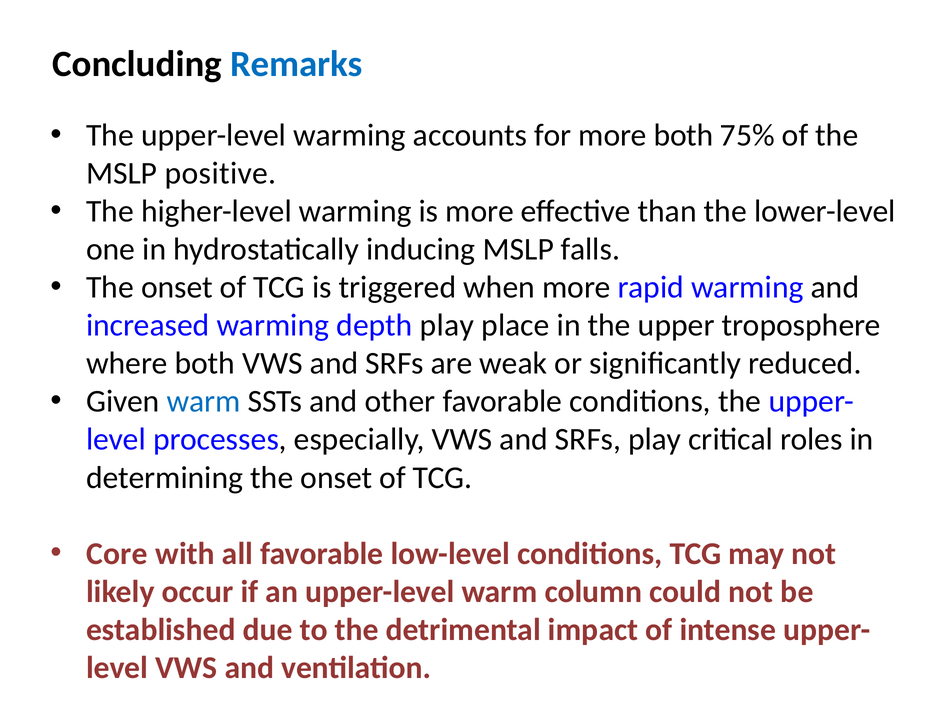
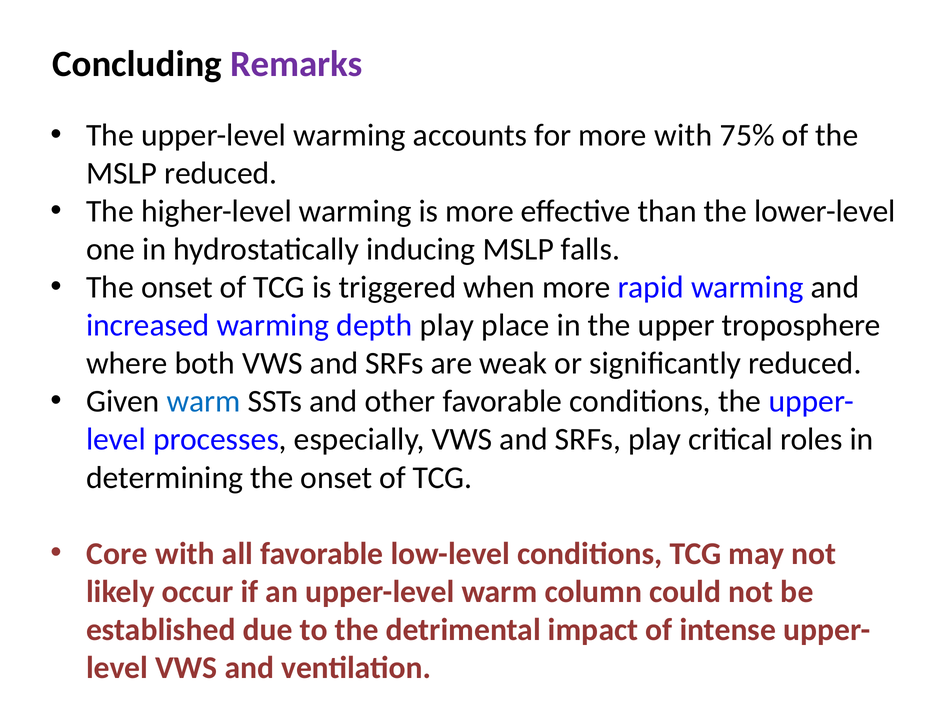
Remarks colour: blue -> purple
more both: both -> with
MSLP positive: positive -> reduced
